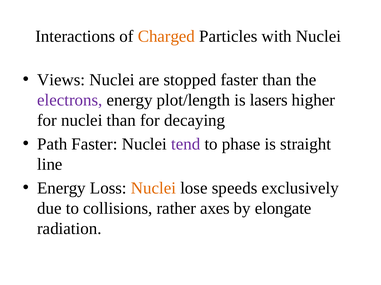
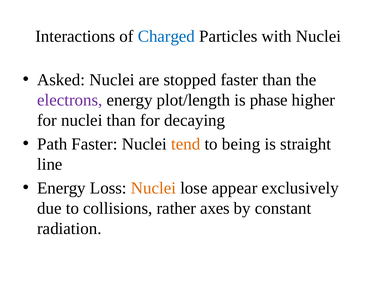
Charged colour: orange -> blue
Views: Views -> Asked
lasers: lasers -> phase
tend colour: purple -> orange
phase: phase -> being
speeds: speeds -> appear
elongate: elongate -> constant
